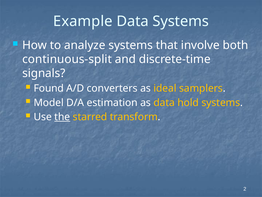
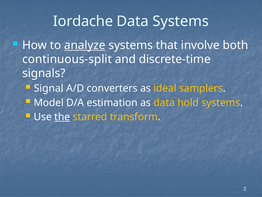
Example: Example -> Iordache
analyze underline: none -> present
Found: Found -> Signal
